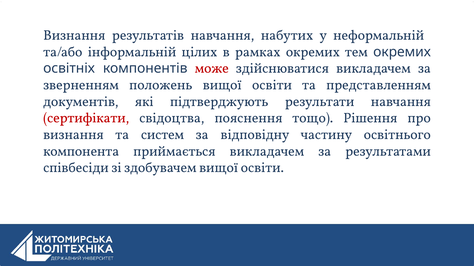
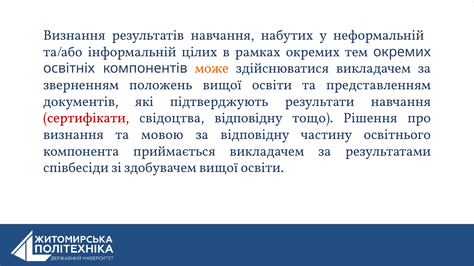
може colour: red -> orange
свідоцтва пояснення: пояснення -> відповідну
систем: систем -> мовою
